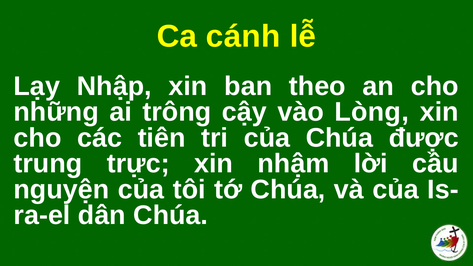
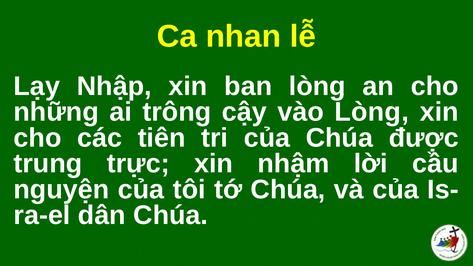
cánh: cánh -> nhan
ban theo: theo -> lòng
